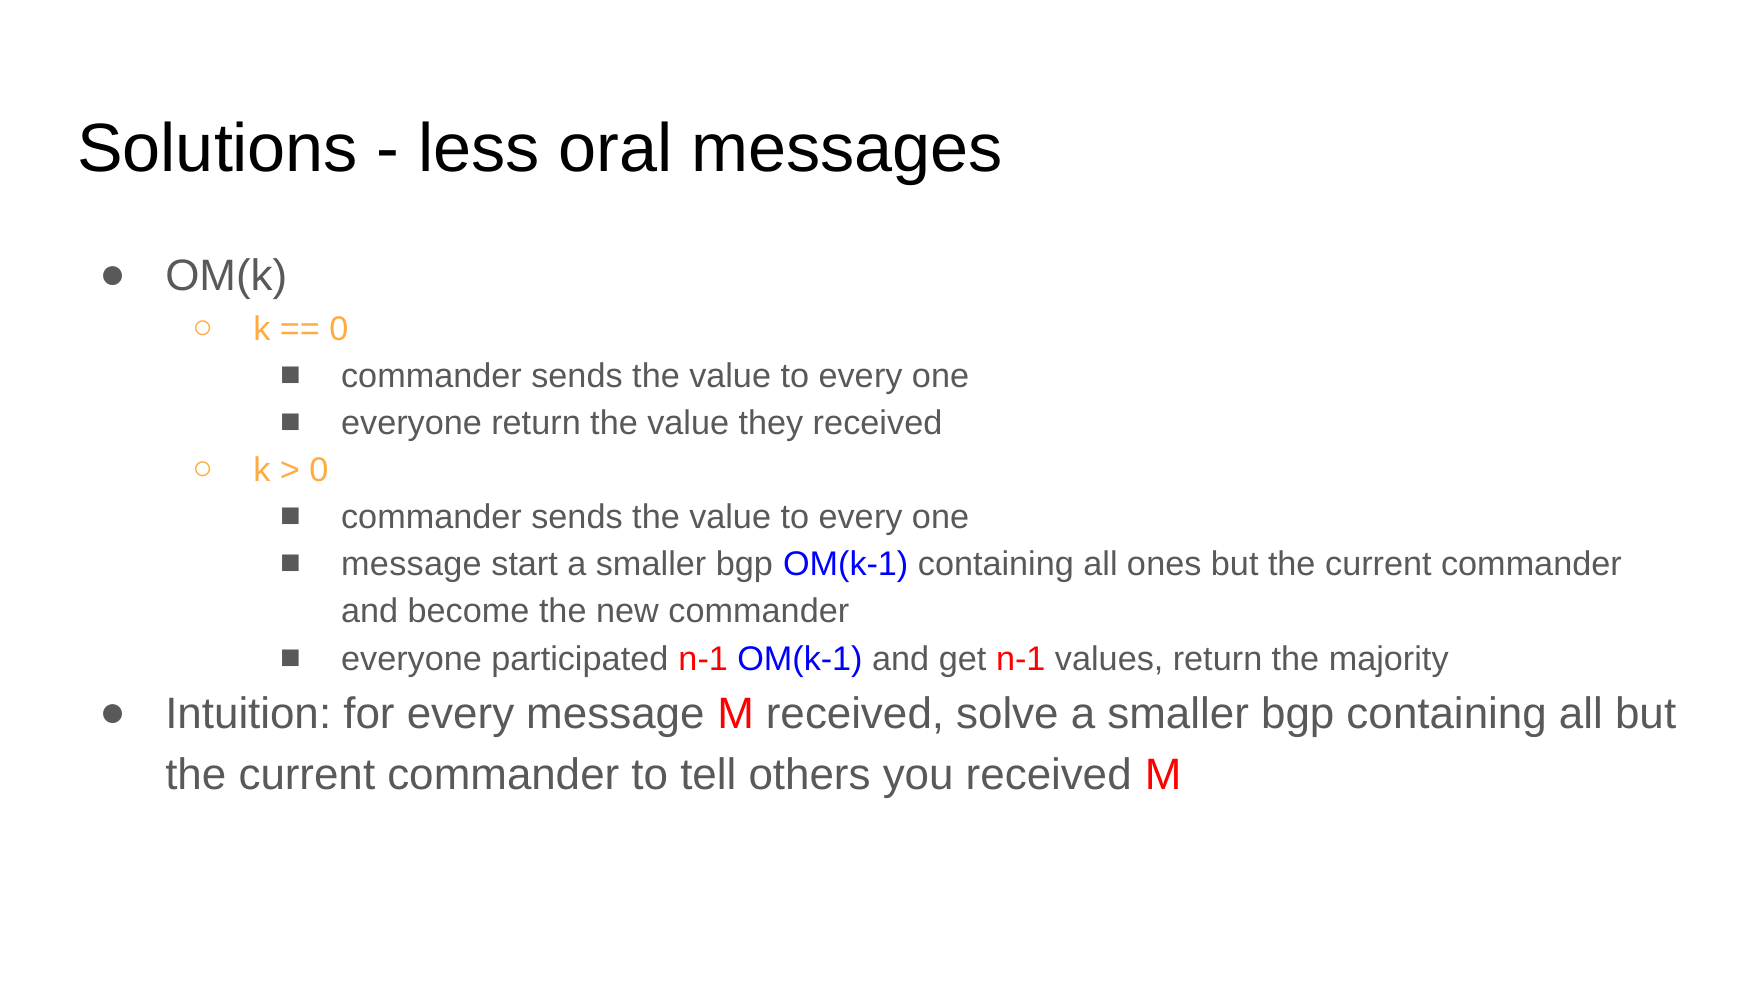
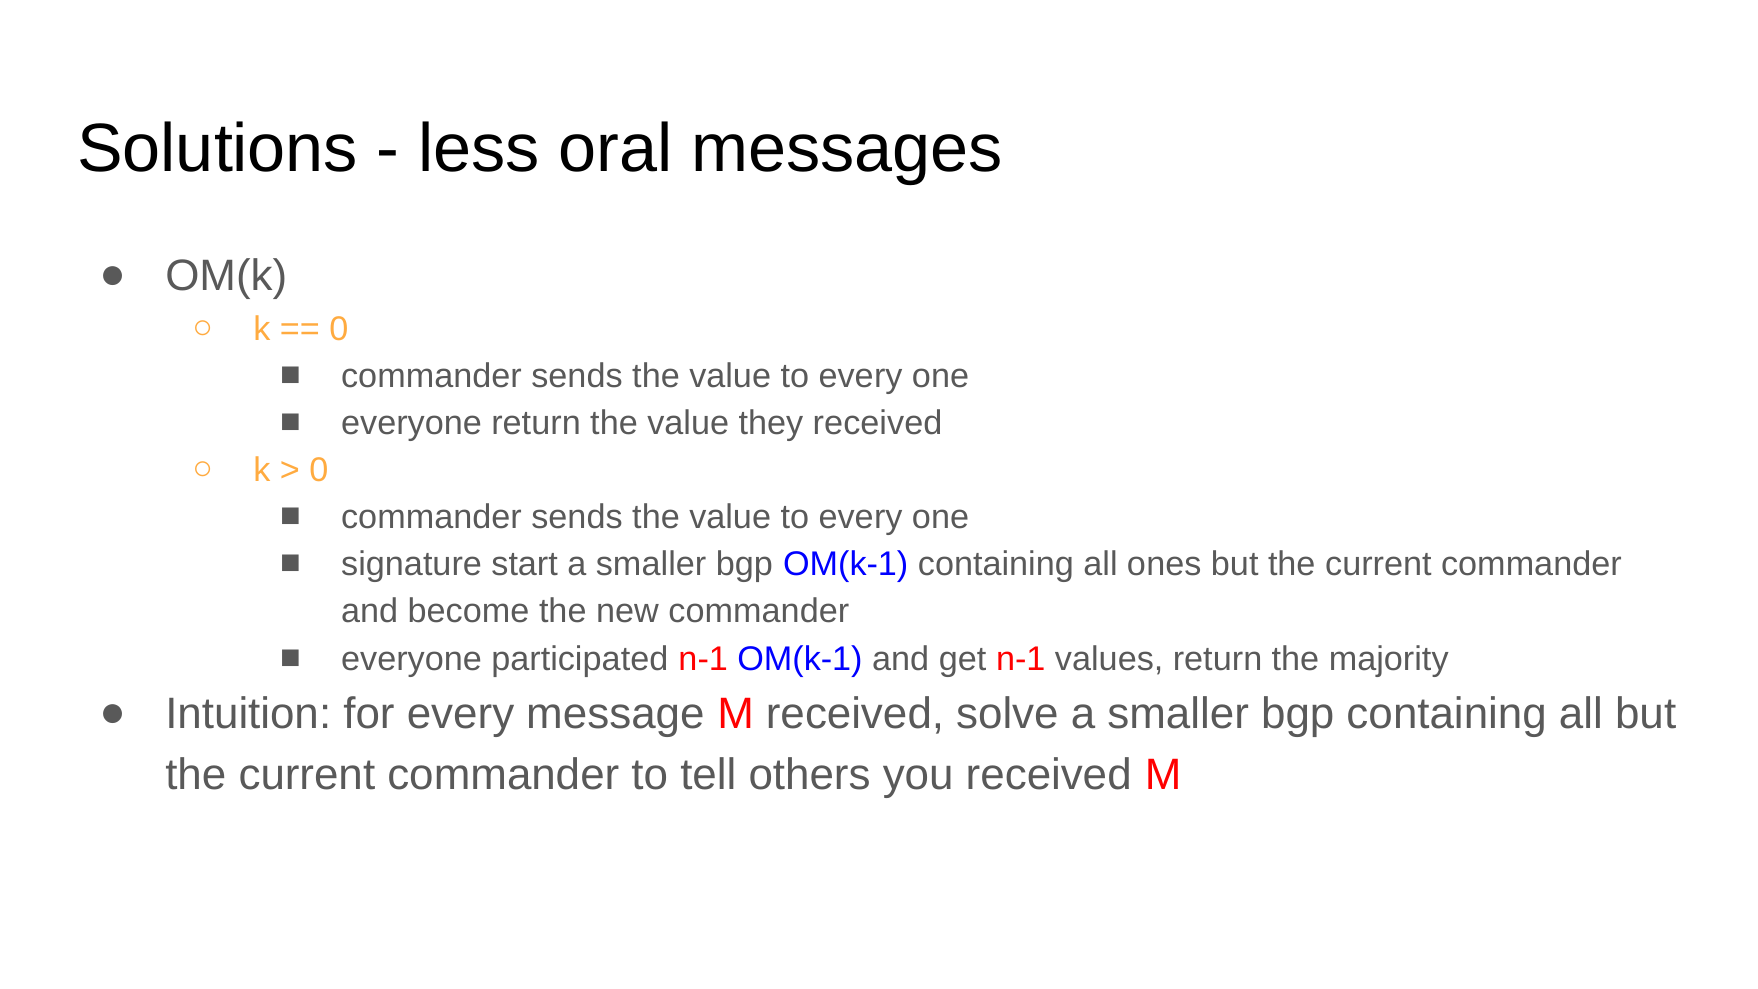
message at (411, 564): message -> signature
